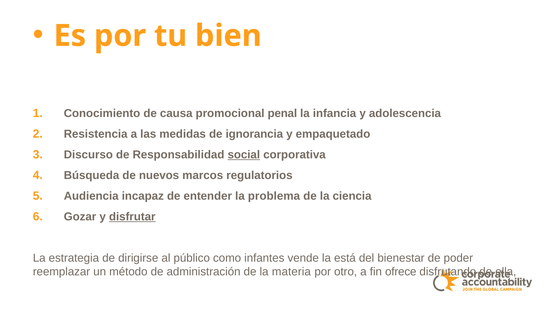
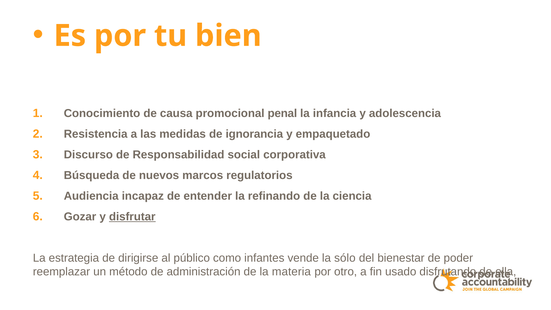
social underline: present -> none
problema: problema -> refinando
está: está -> sólo
ofrece: ofrece -> usado
